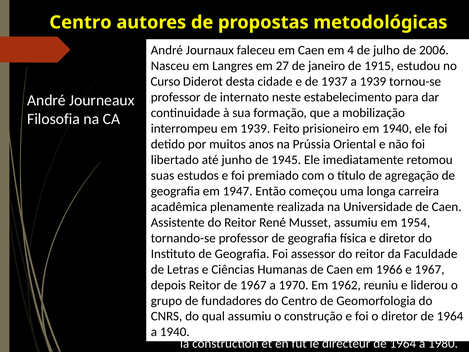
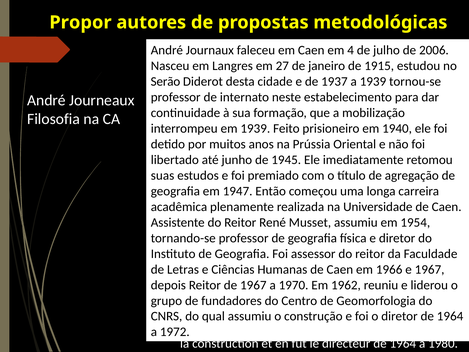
Centro at (80, 22): Centro -> Propor
Curso: Curso -> Serão
a 1940: 1940 -> 1972
